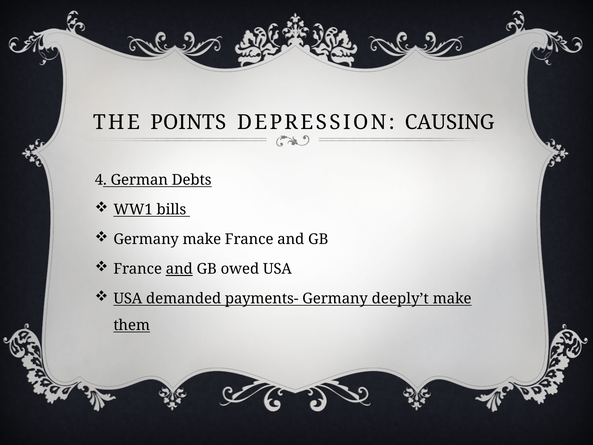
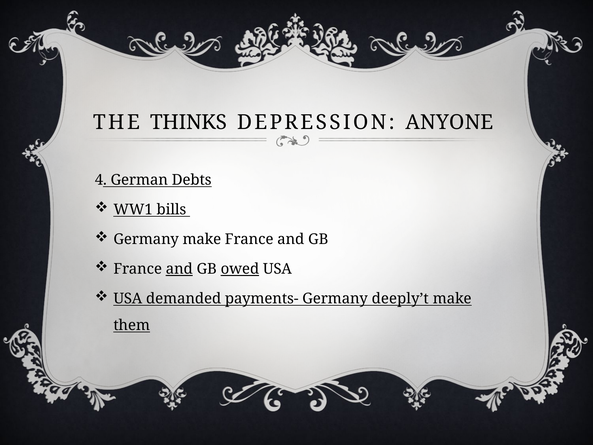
POINTS: POINTS -> THINKS
CAUSING: CAUSING -> ANYONE
owed underline: none -> present
